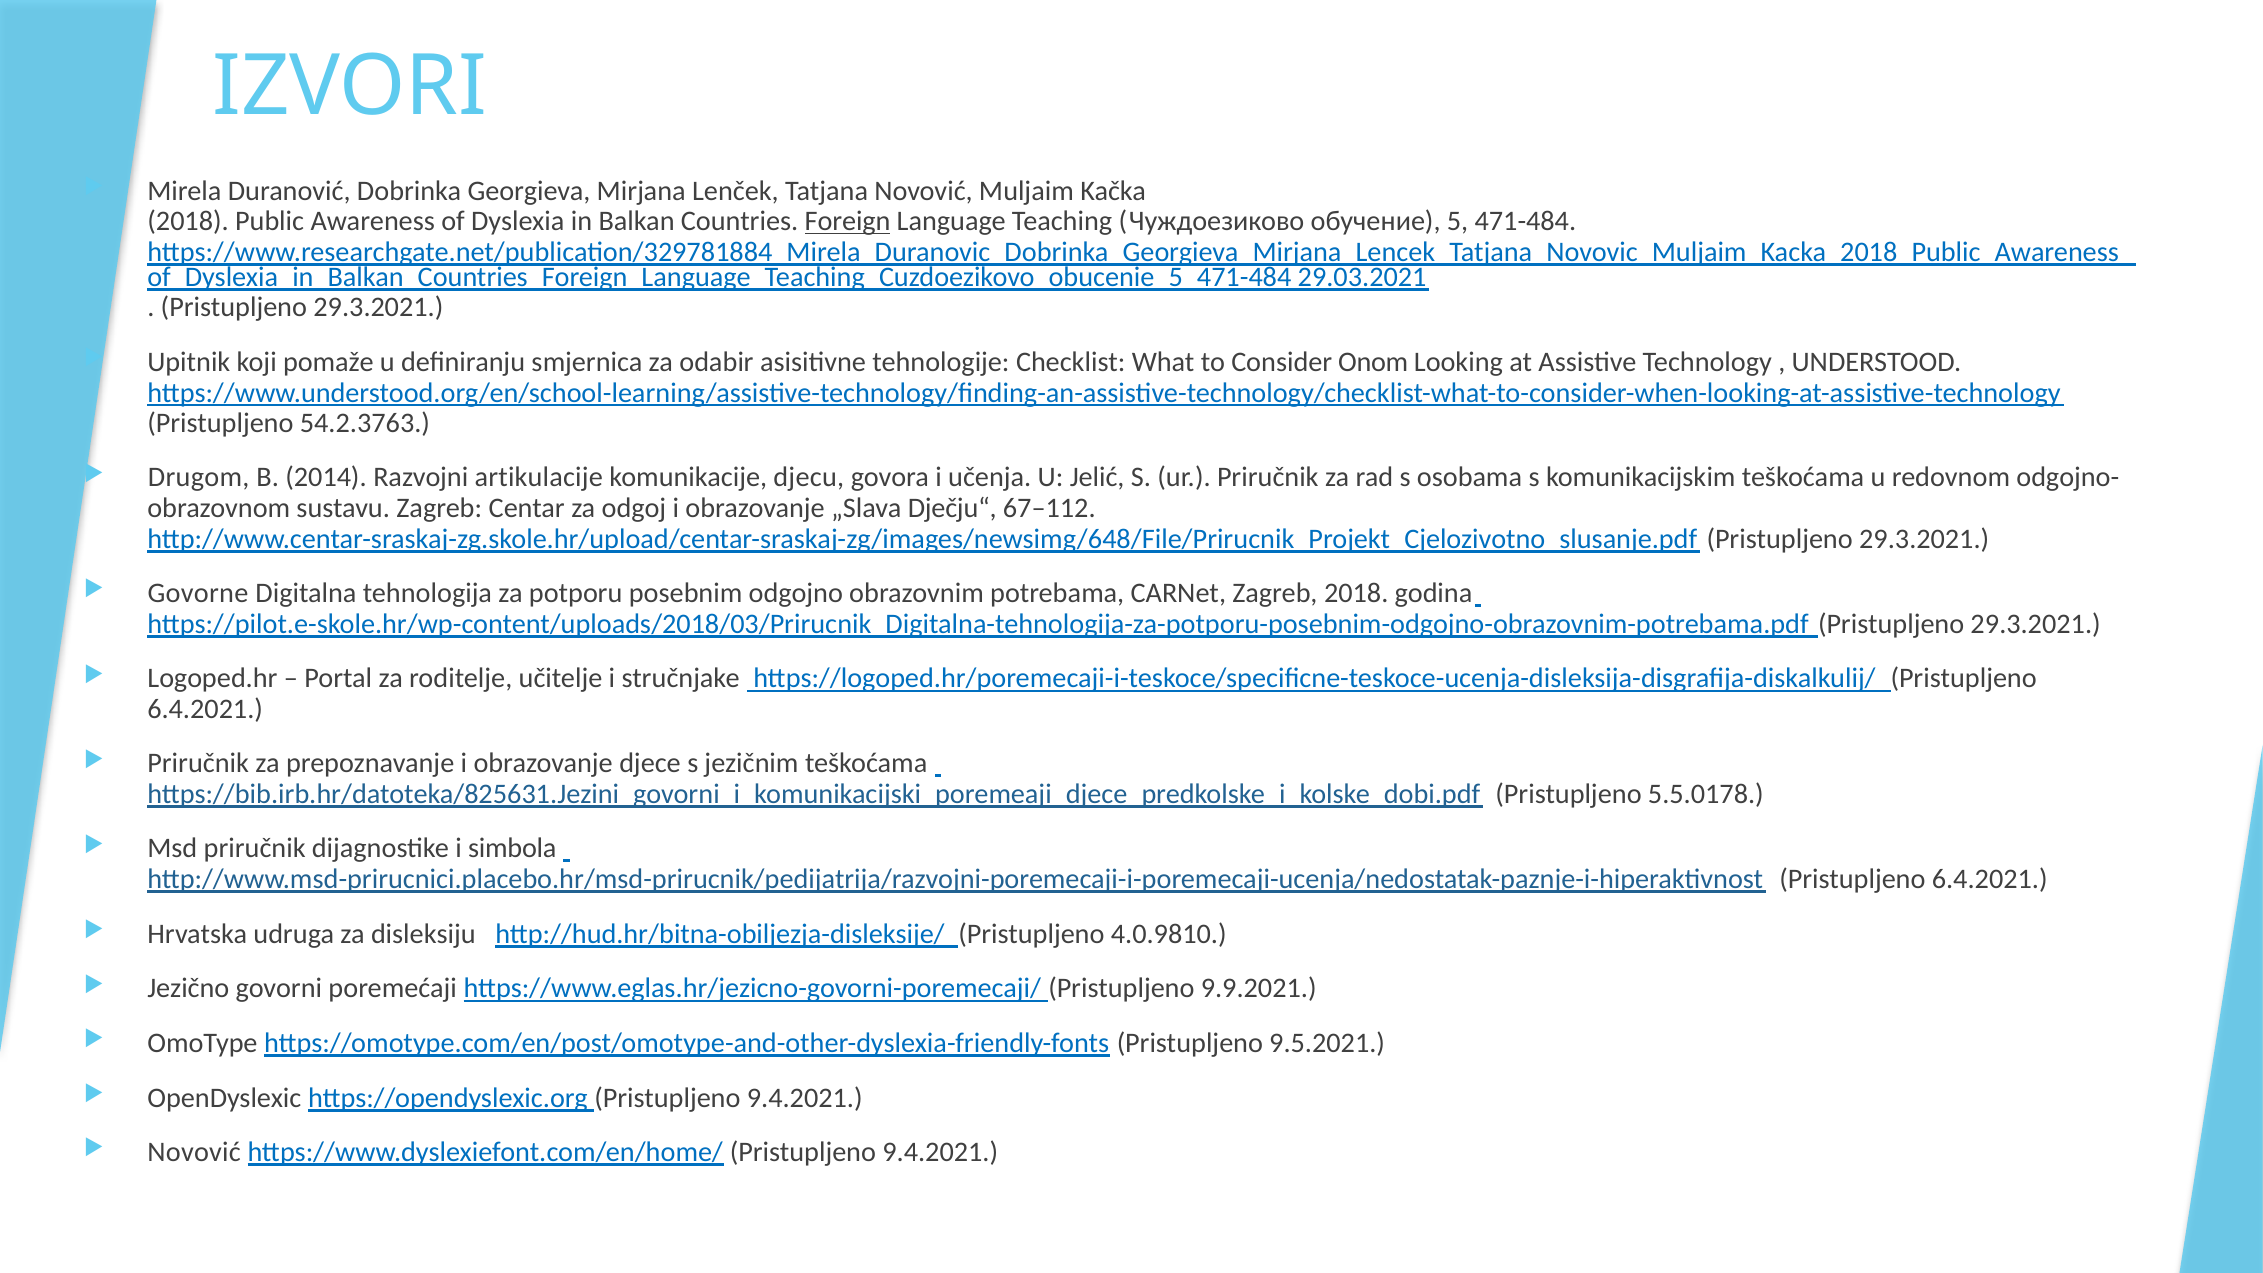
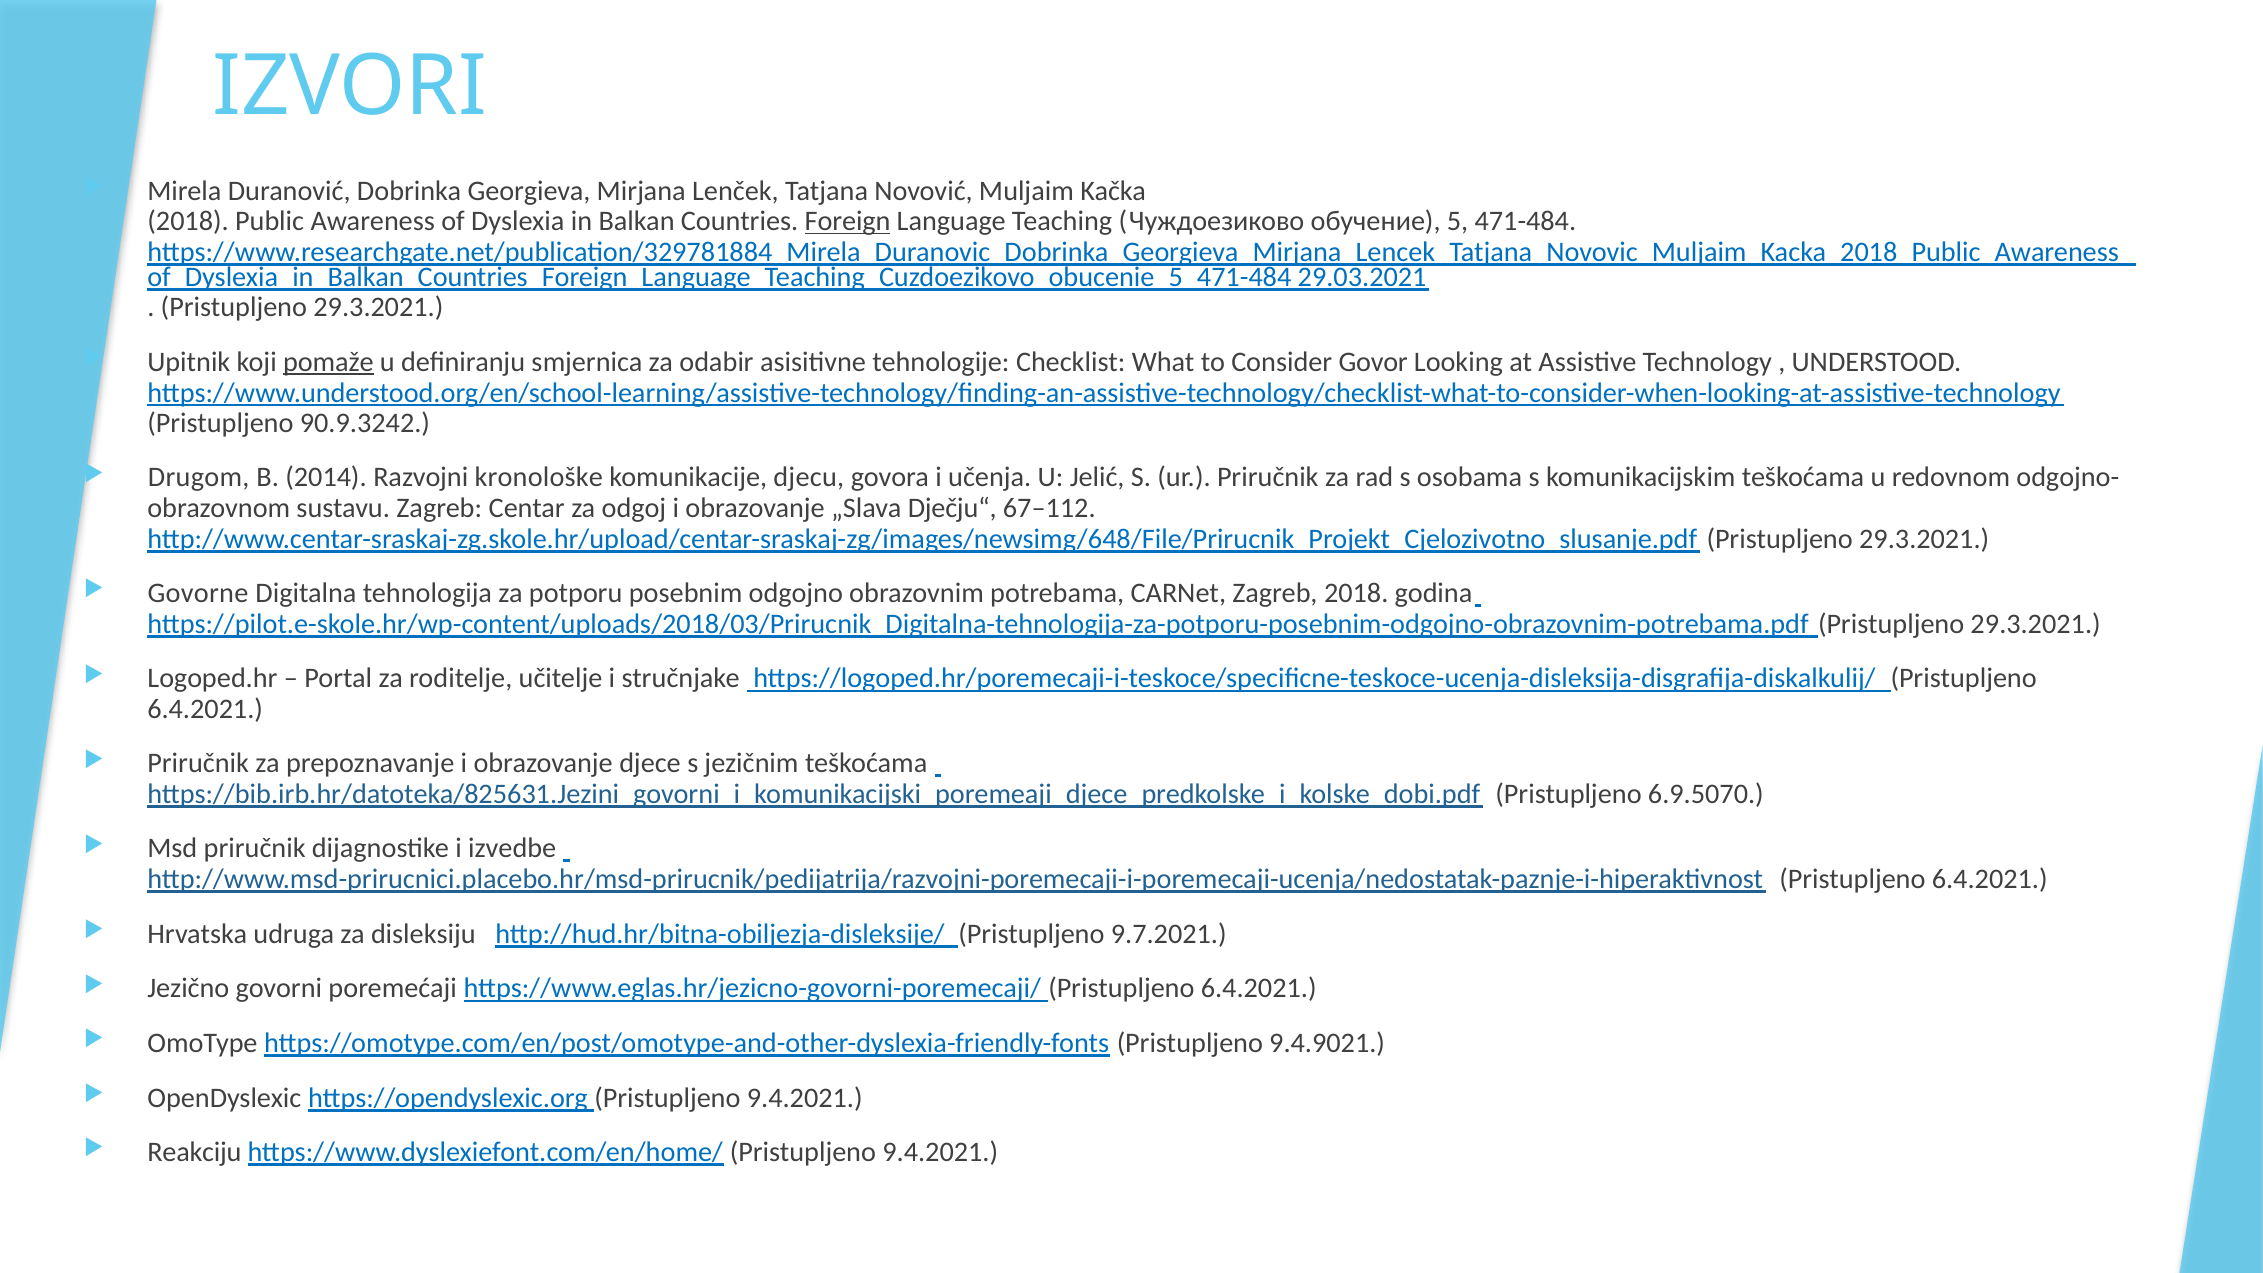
pomaže underline: none -> present
Onom: Onom -> Govor
54.2.3763: 54.2.3763 -> 90.9.3242
artikulacije: artikulacije -> kronološke
5.5.0178: 5.5.0178 -> 6.9.5070
simbola: simbola -> izvedbe
4.0.9810: 4.0.9810 -> 9.7.2021
https://www.eglas.hr/jezicno-govorni-poremecaji/ Pristupljeno 9.9.2021: 9.9.2021 -> 6.4.2021
9.5.2021: 9.5.2021 -> 9.4.9021
Novović at (194, 1152): Novović -> Reakciju
